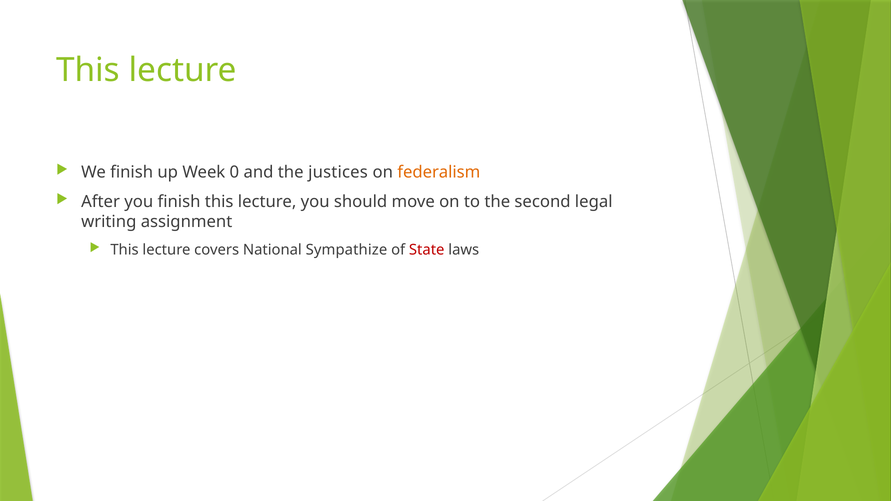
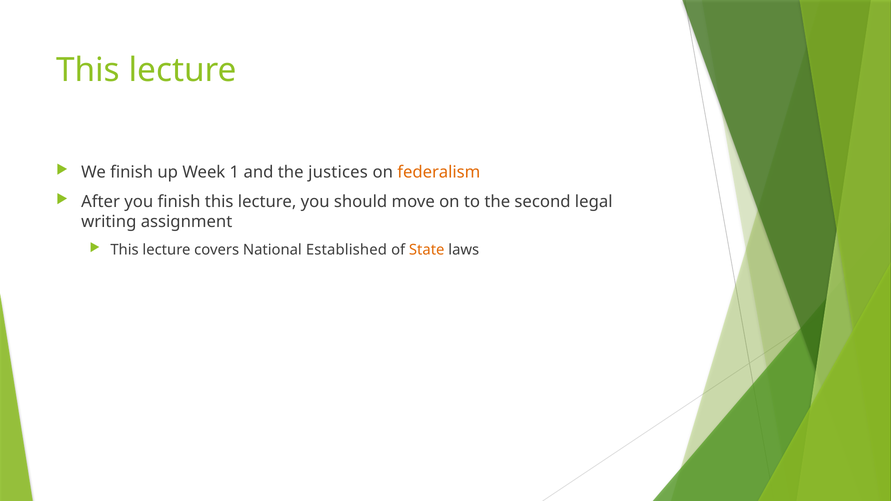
0: 0 -> 1
Sympathize: Sympathize -> Established
State colour: red -> orange
